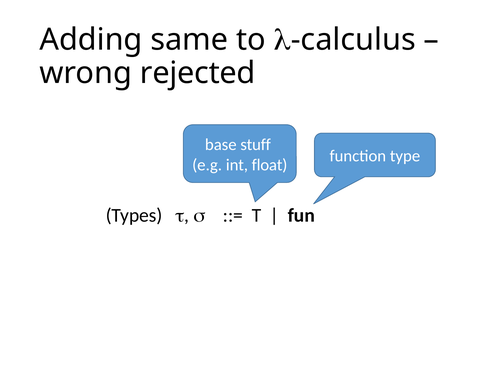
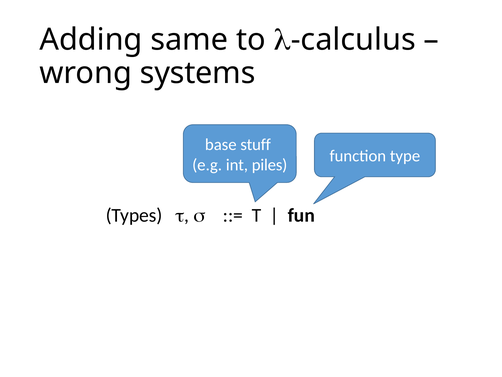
rejected: rejected -> systems
float: float -> piles
